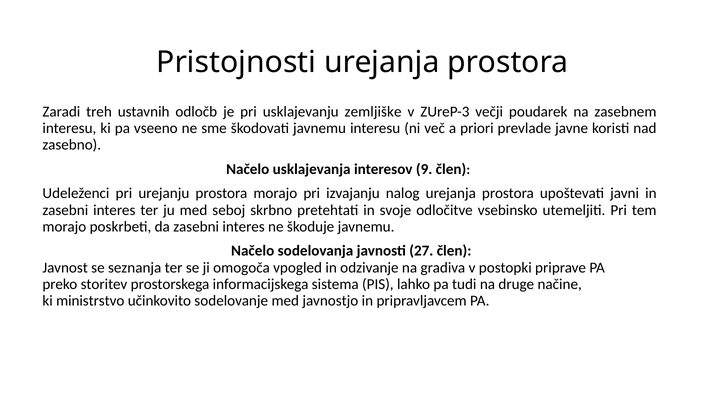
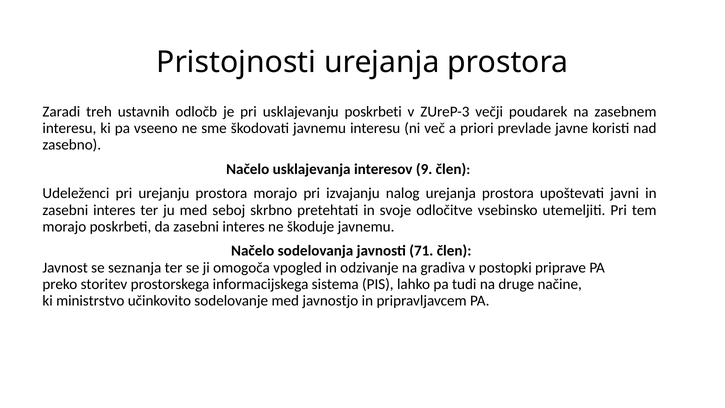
usklajevanju zemljiške: zemljiške -> poskrbeti
27: 27 -> 71
